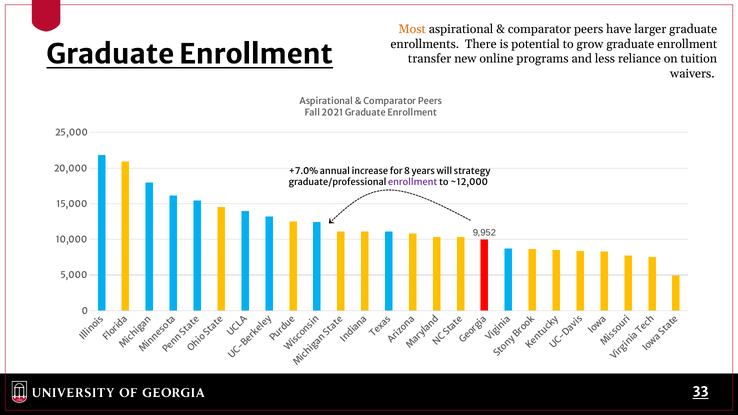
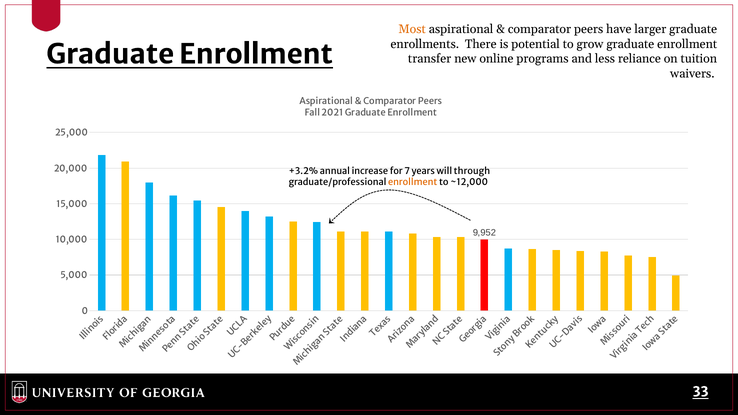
+7.0%: +7.0% -> +3.2%
8: 8 -> 7
strategy: strategy -> through
enrollment at (413, 182) colour: purple -> orange
